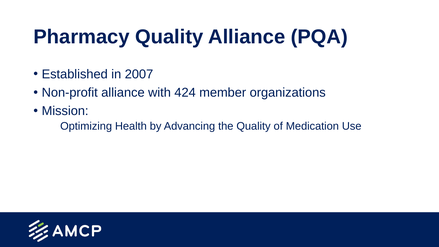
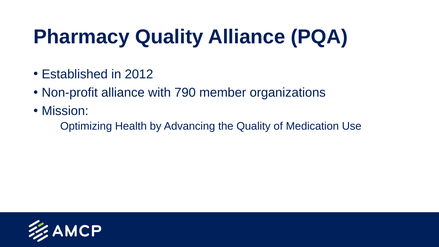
2007: 2007 -> 2012
424: 424 -> 790
